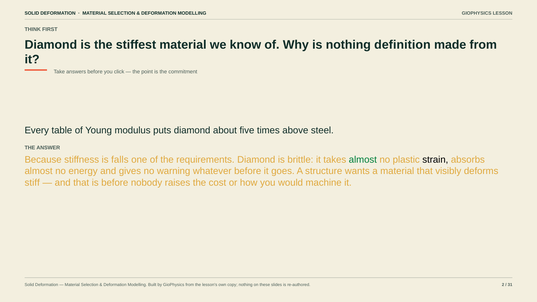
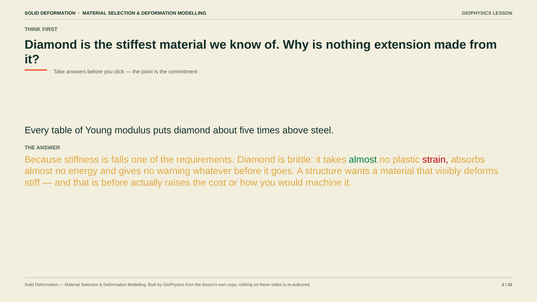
definition: definition -> extension
strain colour: black -> red
nobody: nobody -> actually
